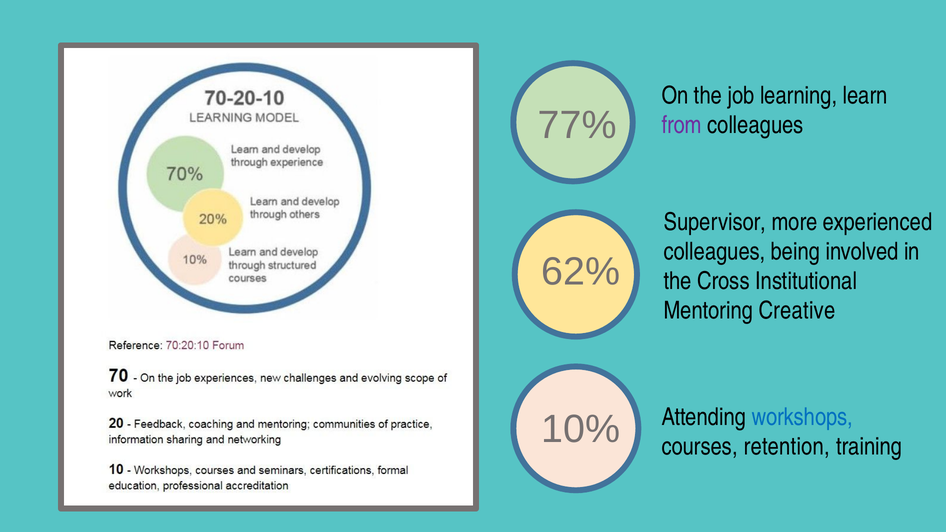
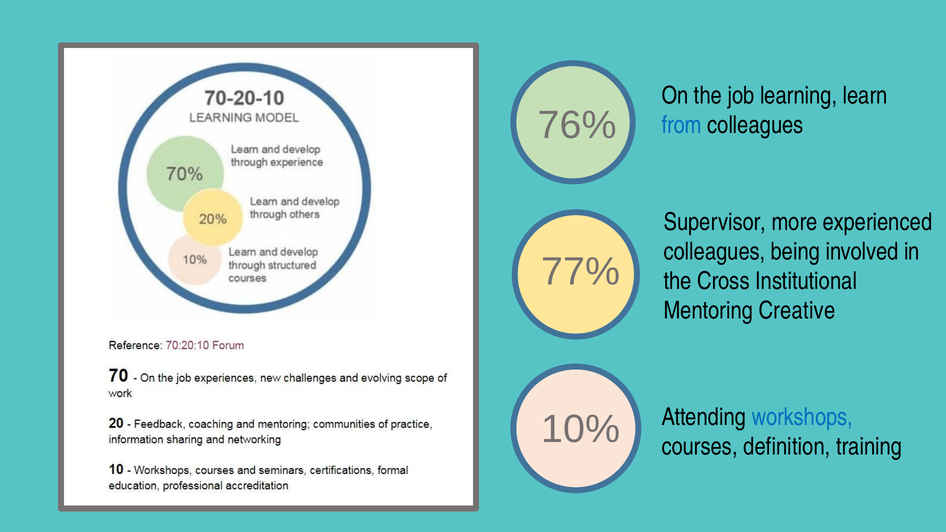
77%: 77% -> 76%
from colour: purple -> blue
62%: 62% -> 77%
retention: retention -> definition
